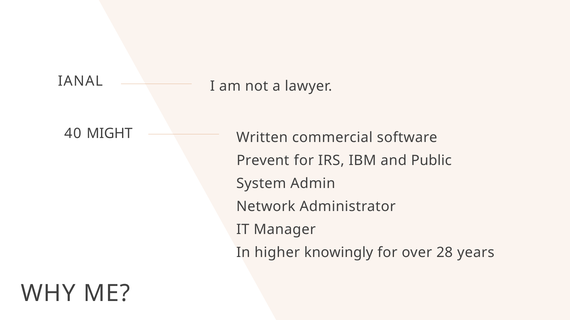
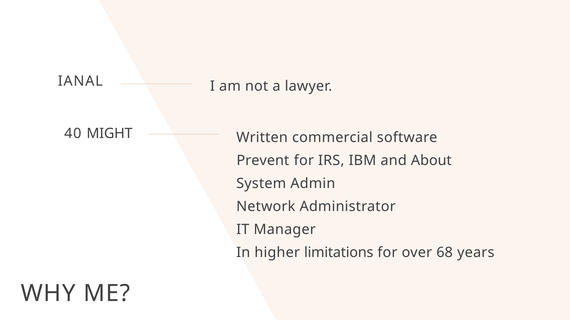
Public: Public -> About
knowingly: knowingly -> limitations
28: 28 -> 68
